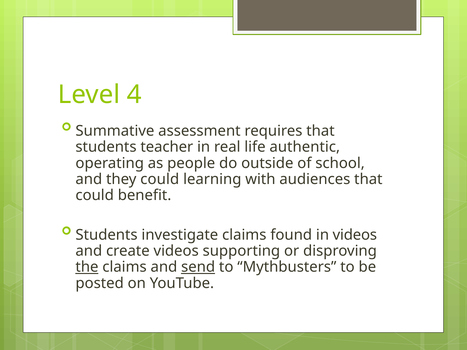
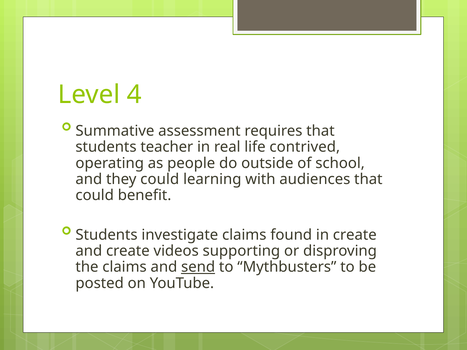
authentic: authentic -> contrived
in videos: videos -> create
the underline: present -> none
